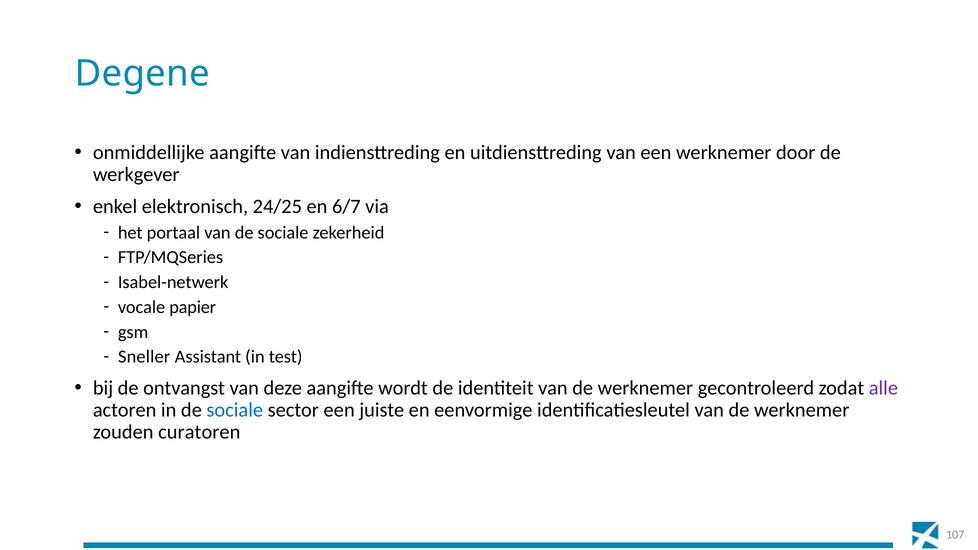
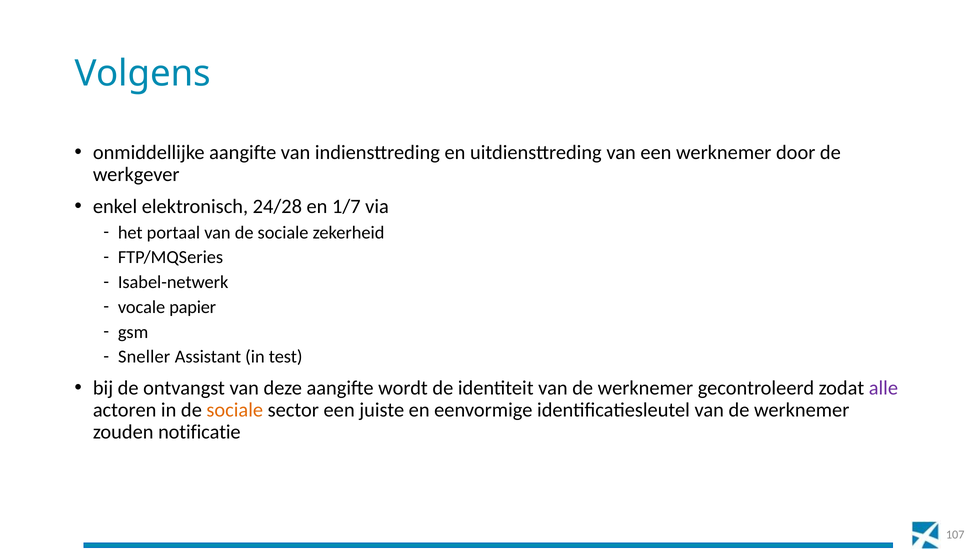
Degene: Degene -> Volgens
24/25: 24/25 -> 24/28
6/7: 6/7 -> 1/7
sociale at (235, 410) colour: blue -> orange
curatoren: curatoren -> notificatie
